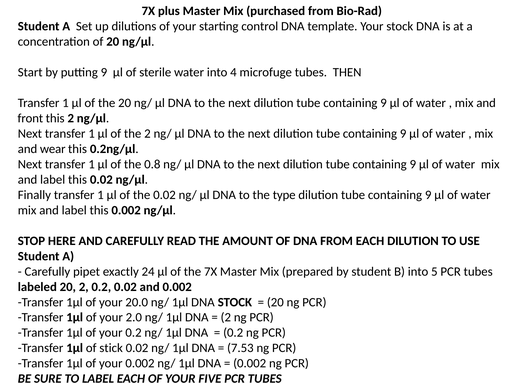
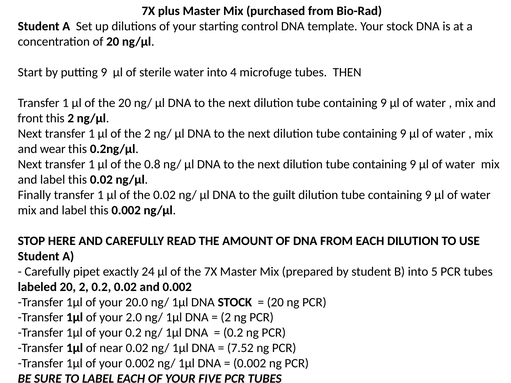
type: type -> guilt
stick: stick -> near
7.53: 7.53 -> 7.52
